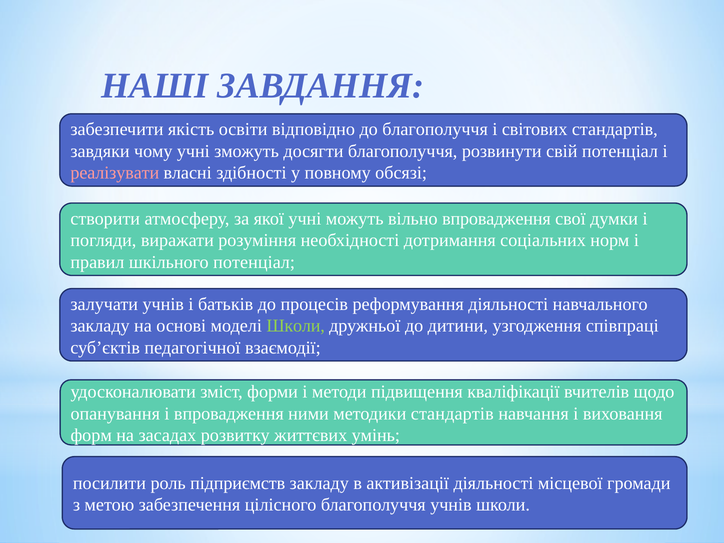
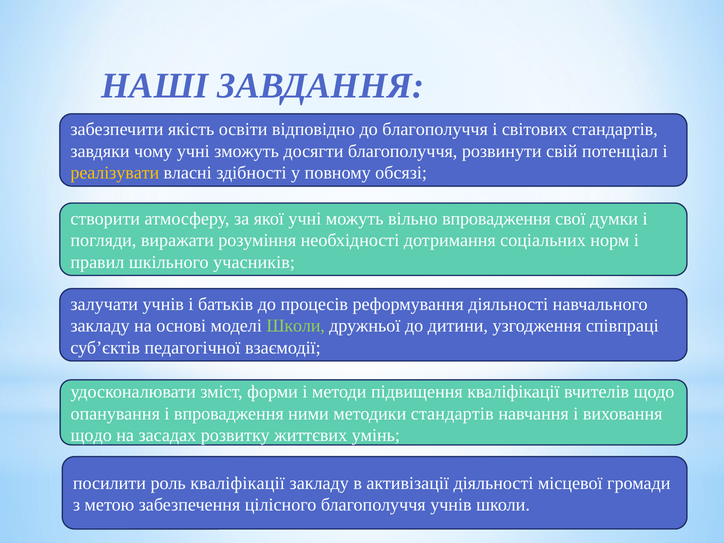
реалізувати colour: pink -> yellow
шкільного потенціал: потенціал -> учасників
форм at (91, 435): форм -> щодо
роль підприємств: підприємств -> кваліфікації
